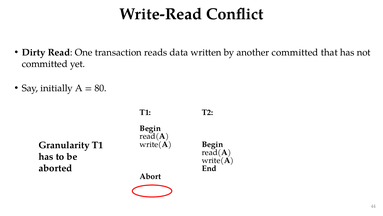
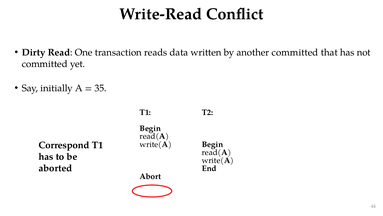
80: 80 -> 35
Granularity: Granularity -> Correspond
